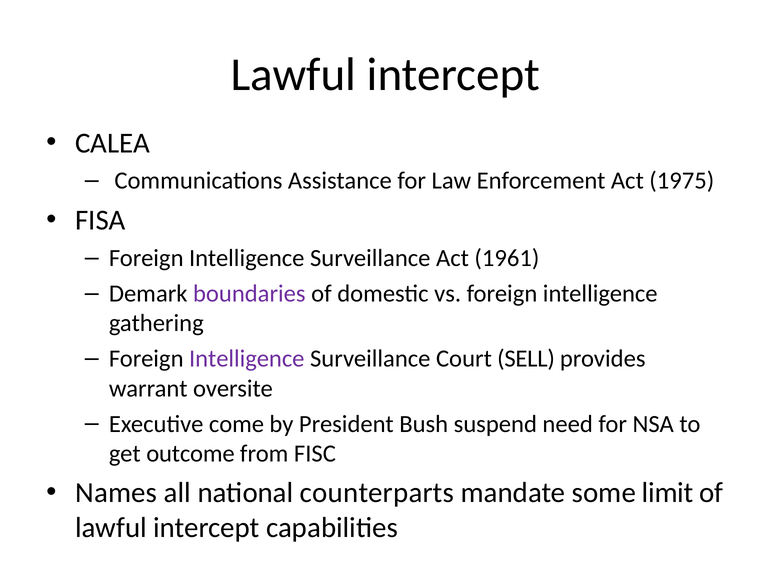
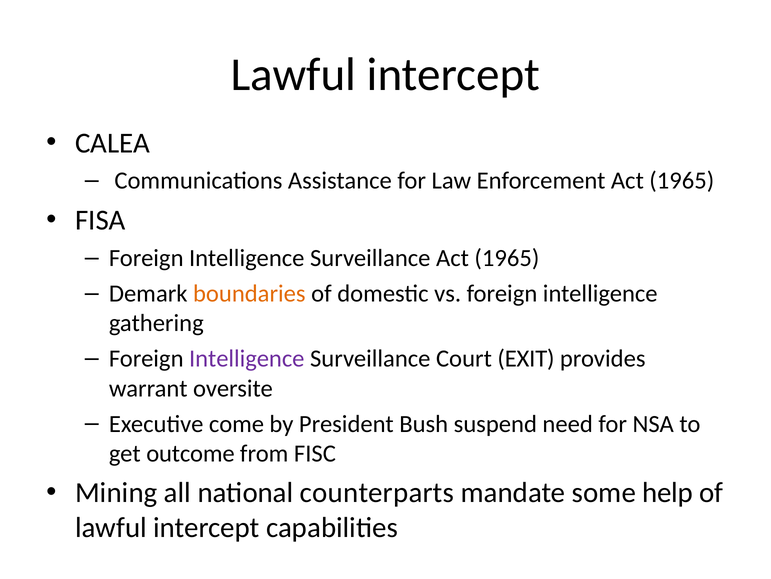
Enforcement Act 1975: 1975 -> 1965
Surveillance Act 1961: 1961 -> 1965
boundaries colour: purple -> orange
SELL: SELL -> EXIT
Names: Names -> Mining
limit: limit -> help
